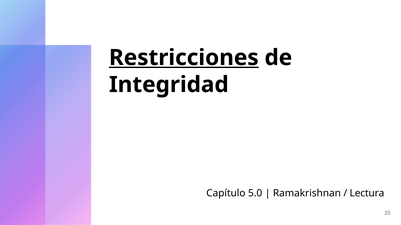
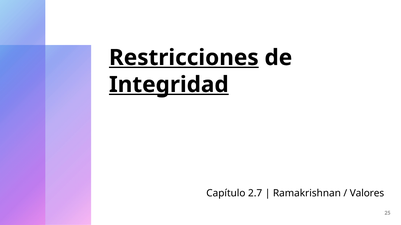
Integridad underline: none -> present
5.0: 5.0 -> 2.7
Lectura: Lectura -> Valores
